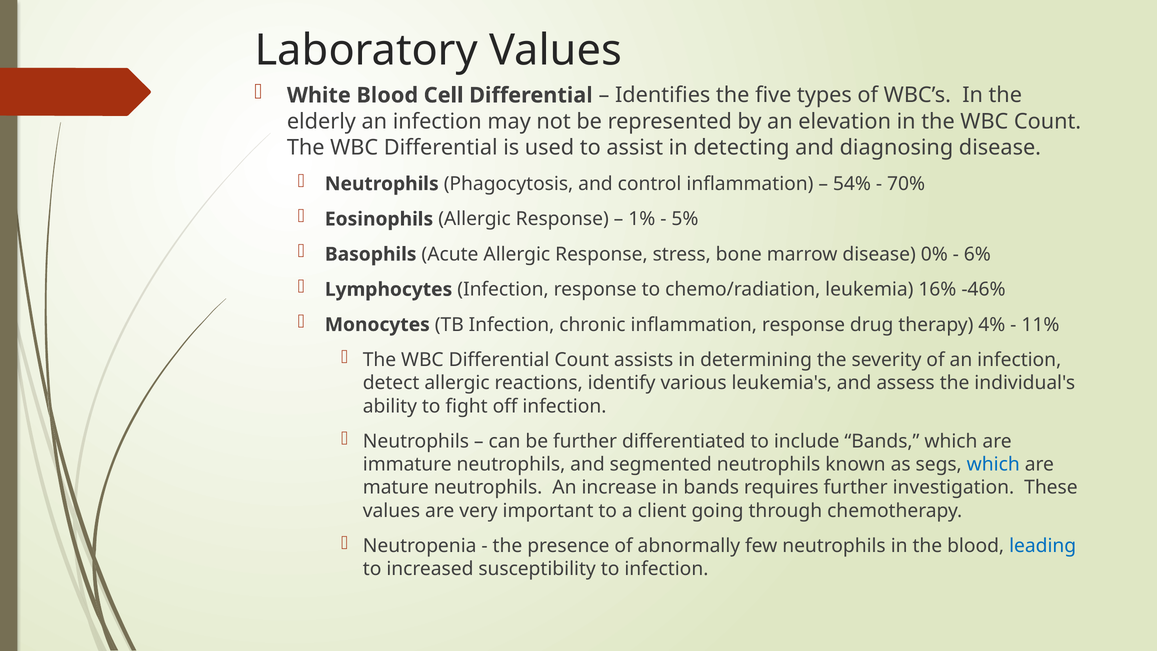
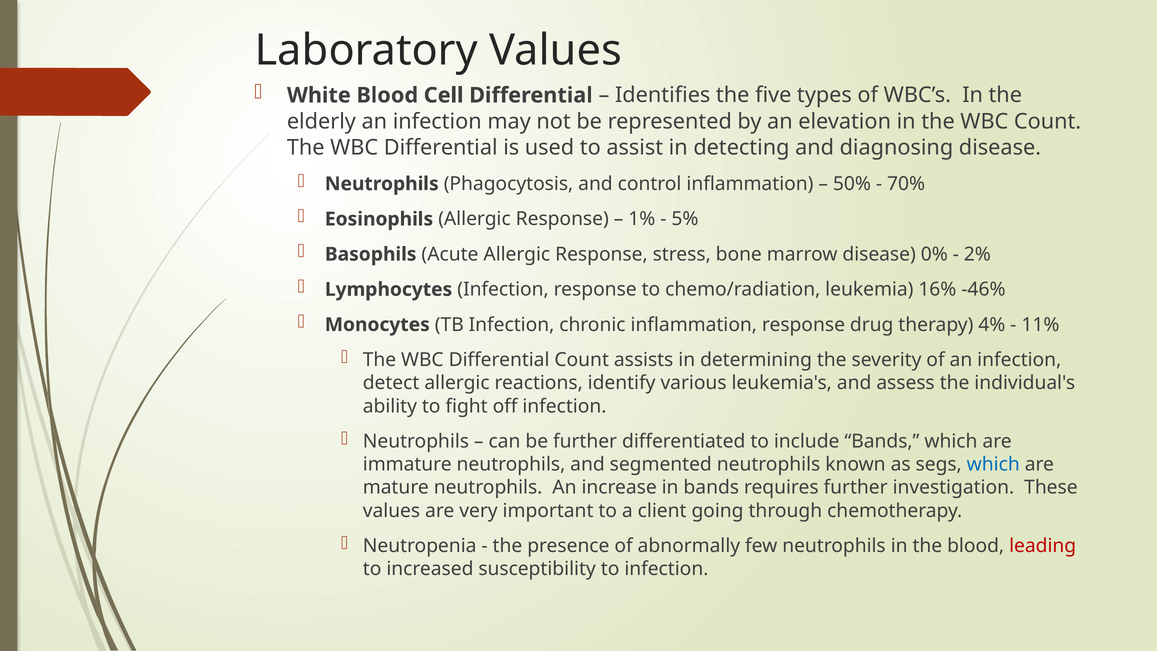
54%: 54% -> 50%
6%: 6% -> 2%
leading colour: blue -> red
